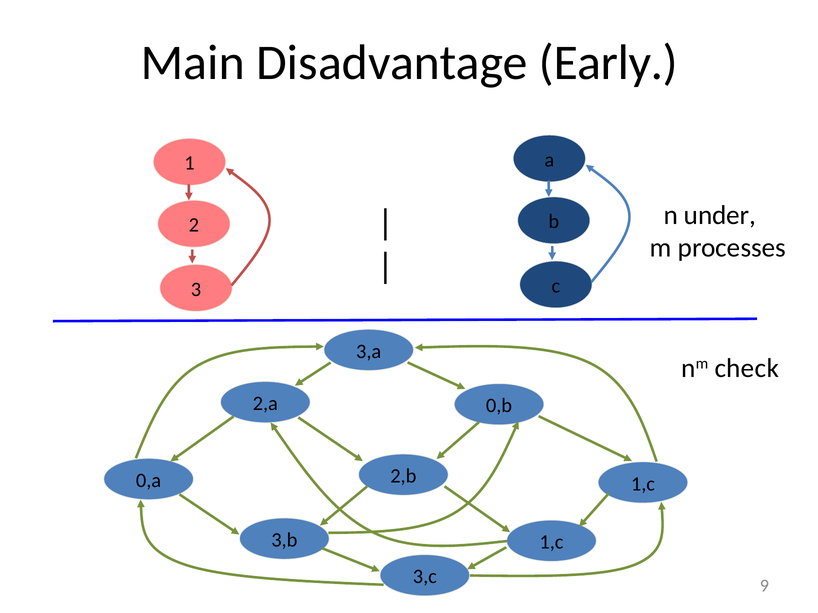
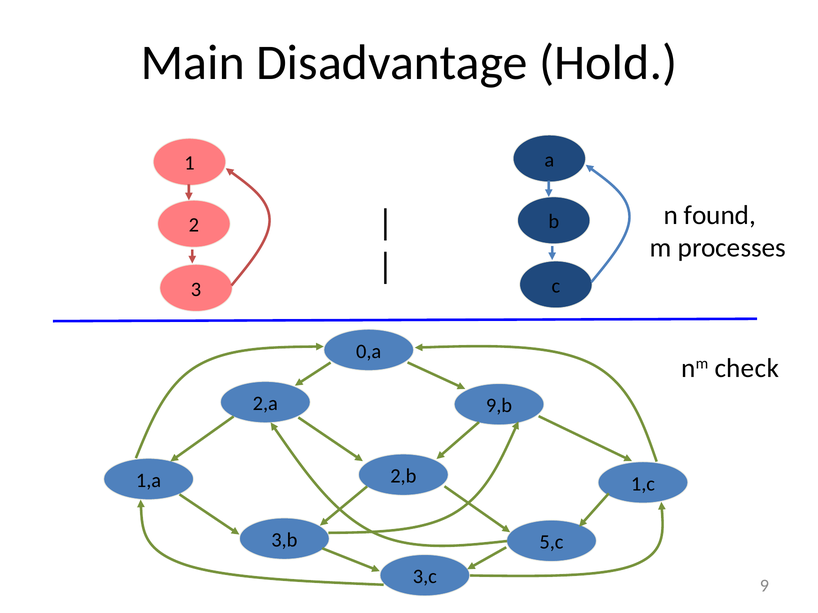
Early: Early -> Hold
under: under -> found
3,a: 3,a -> 0,a
0,b: 0,b -> 9,b
0,a: 0,a -> 1,a
3,b 1,c: 1,c -> 5,c
